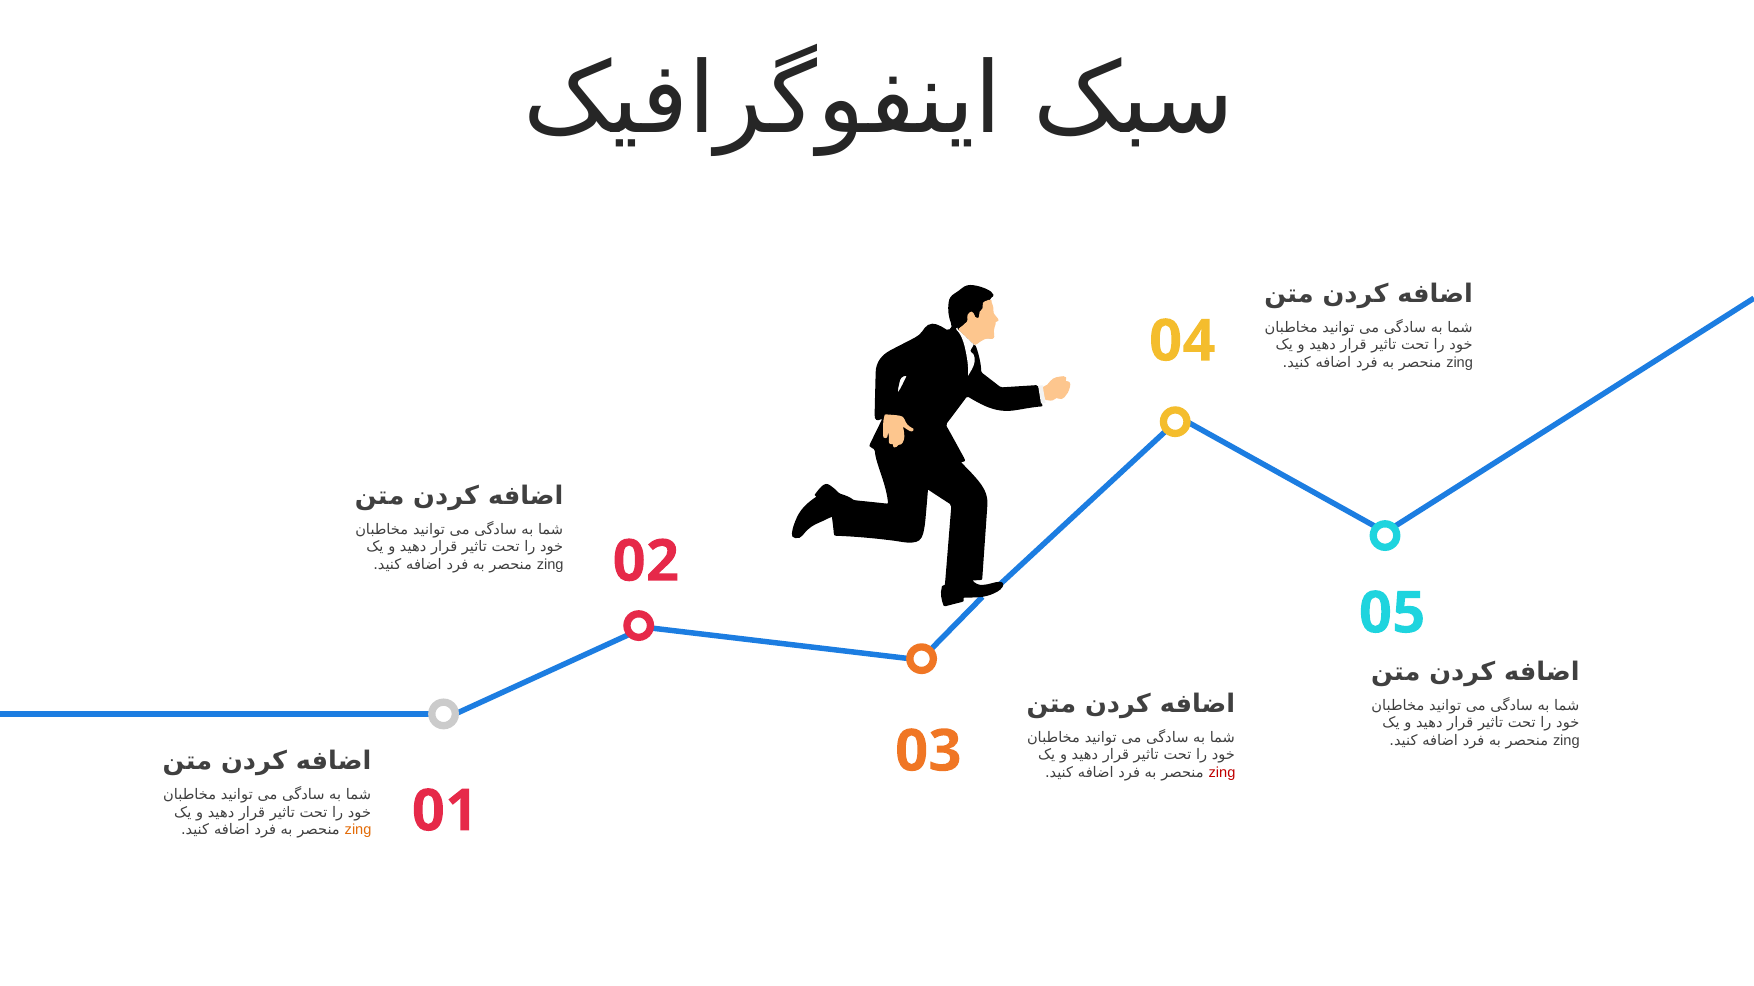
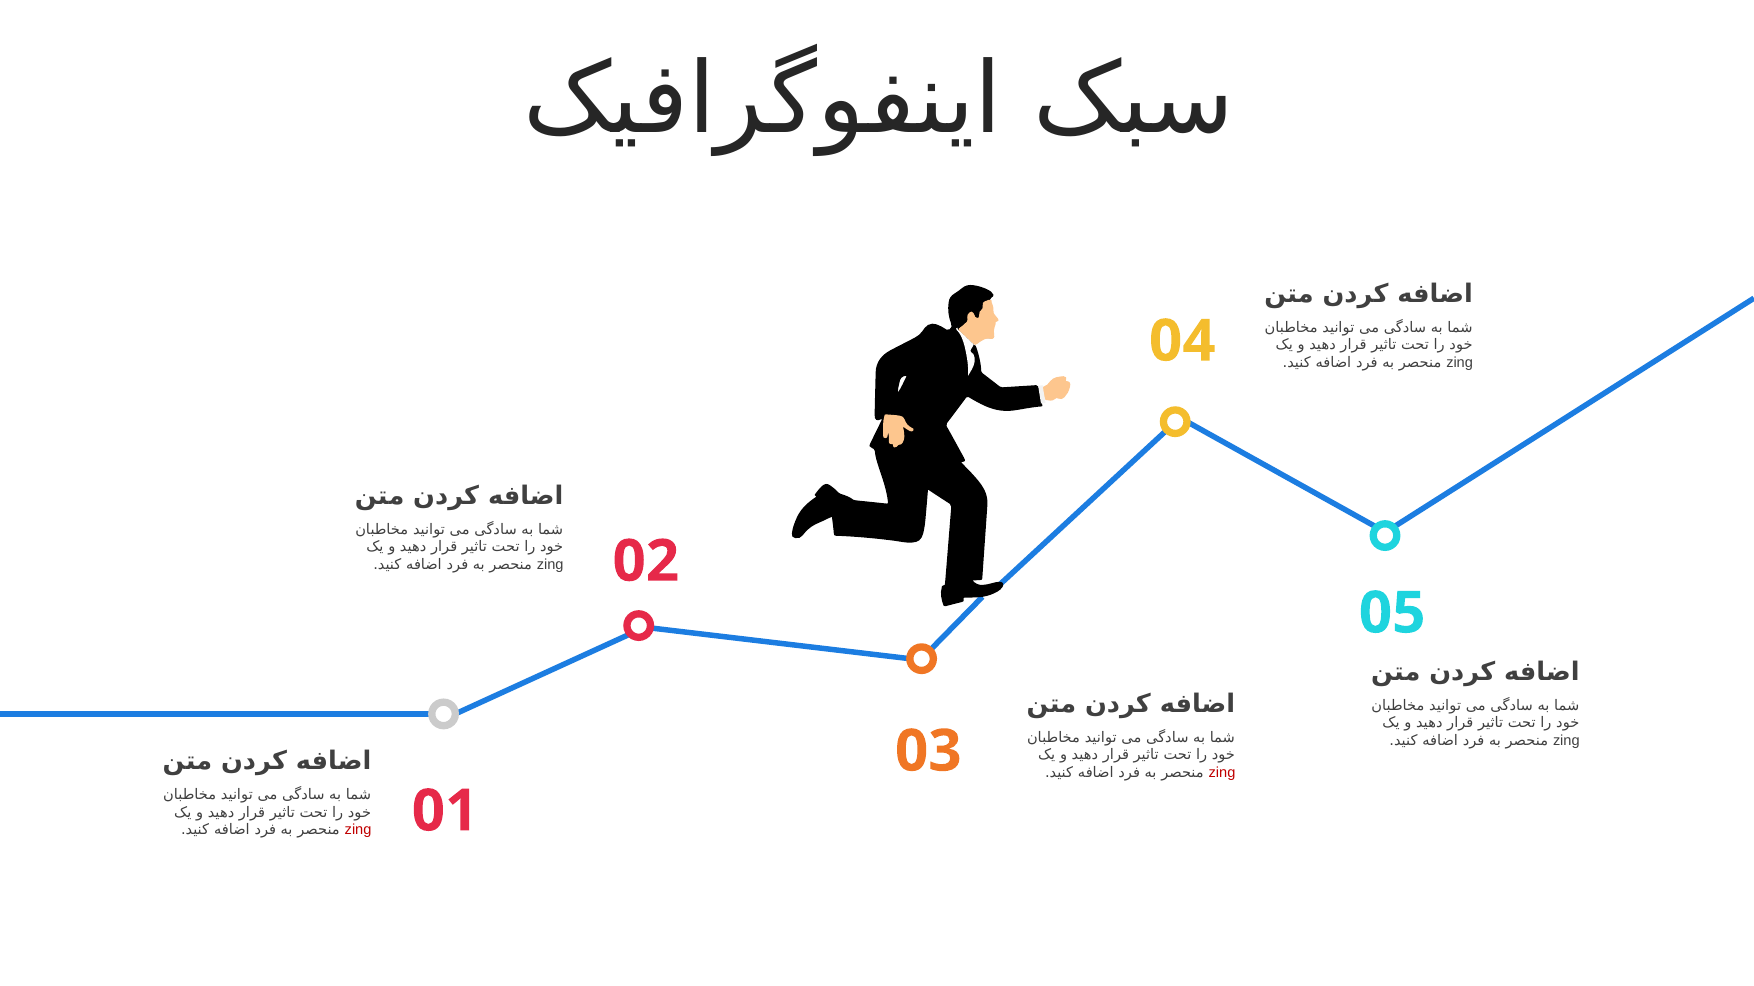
zing at (358, 830) colour: orange -> red
